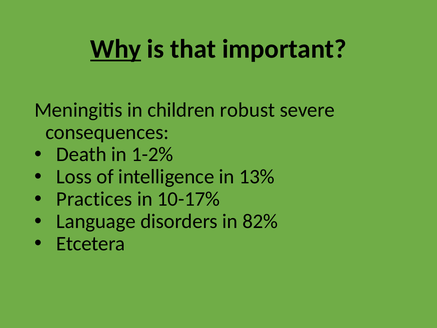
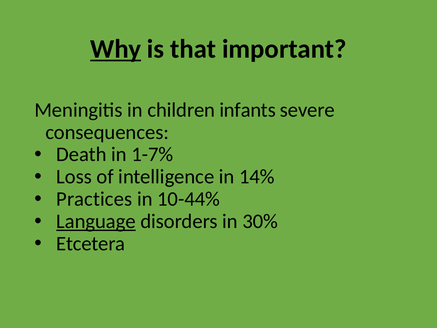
robust: robust -> infants
1-2%: 1-2% -> 1-7%
13%: 13% -> 14%
10-17%: 10-17% -> 10-44%
Language underline: none -> present
82%: 82% -> 30%
